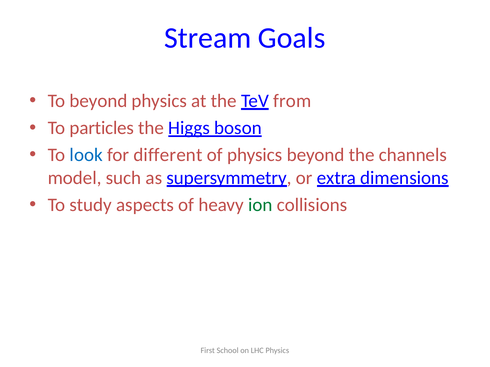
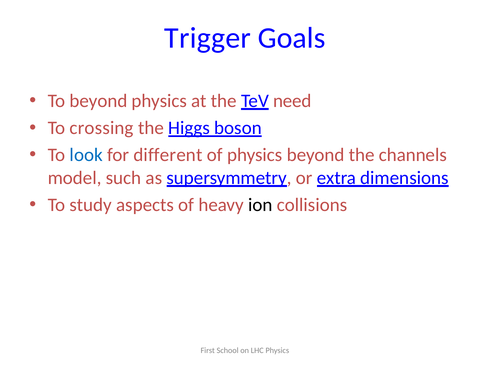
Stream: Stream -> Trigger
from: from -> need
particles: particles -> crossing
ion colour: green -> black
